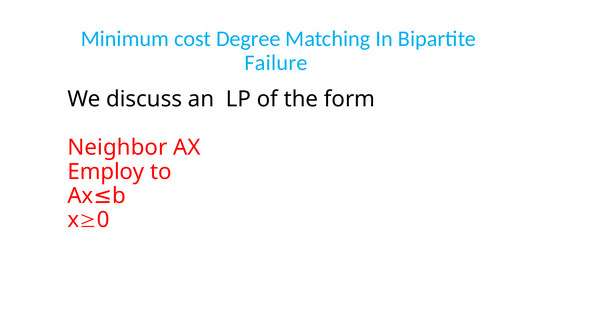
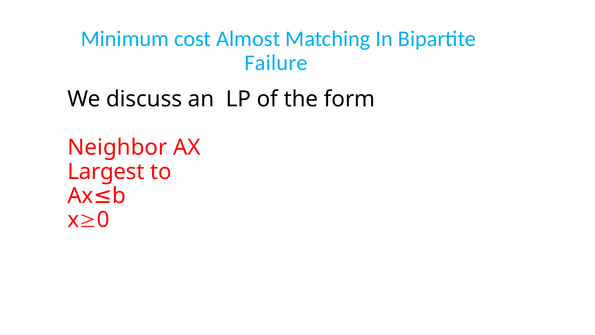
Degree: Degree -> Almost
Employ: Employ -> Largest
